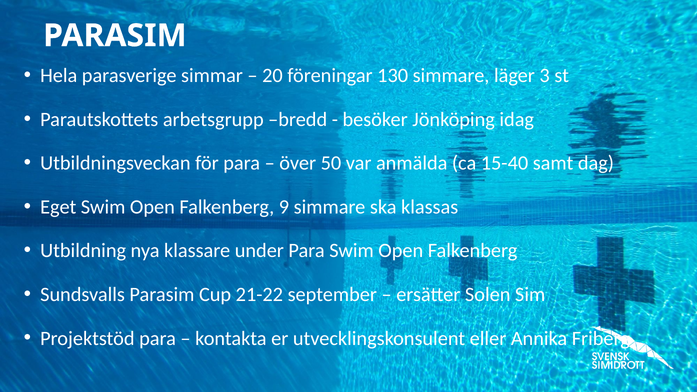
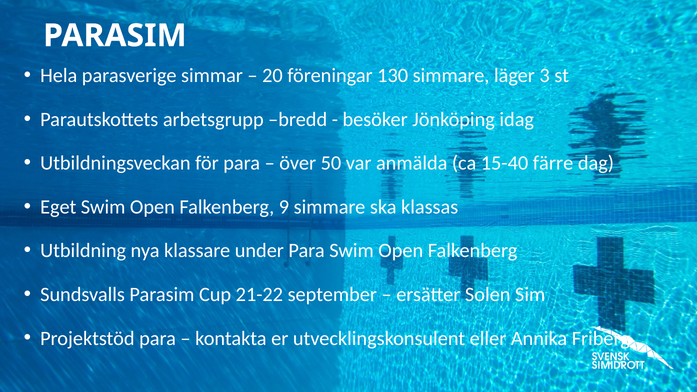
samt: samt -> färre
